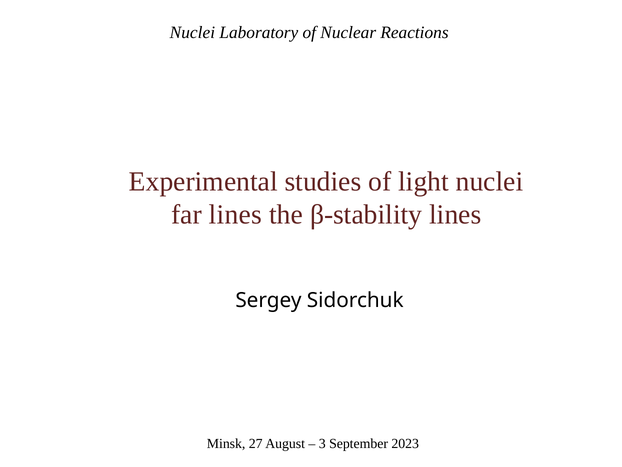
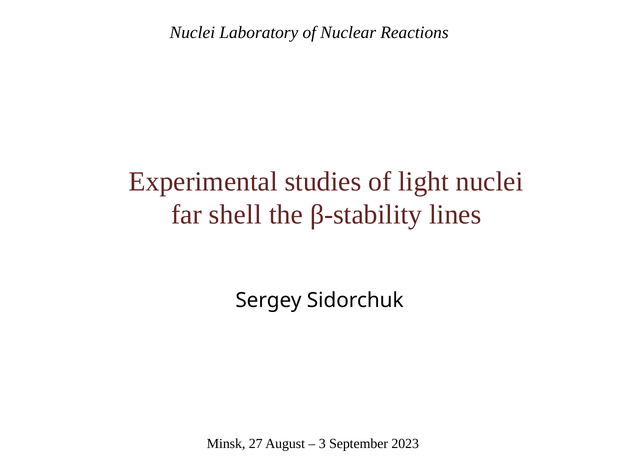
far lines: lines -> shell
